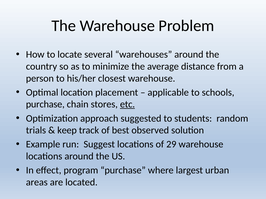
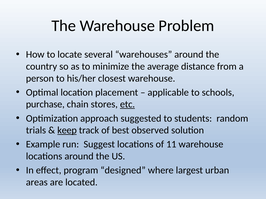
keep underline: none -> present
29: 29 -> 11
program purchase: purchase -> designed
